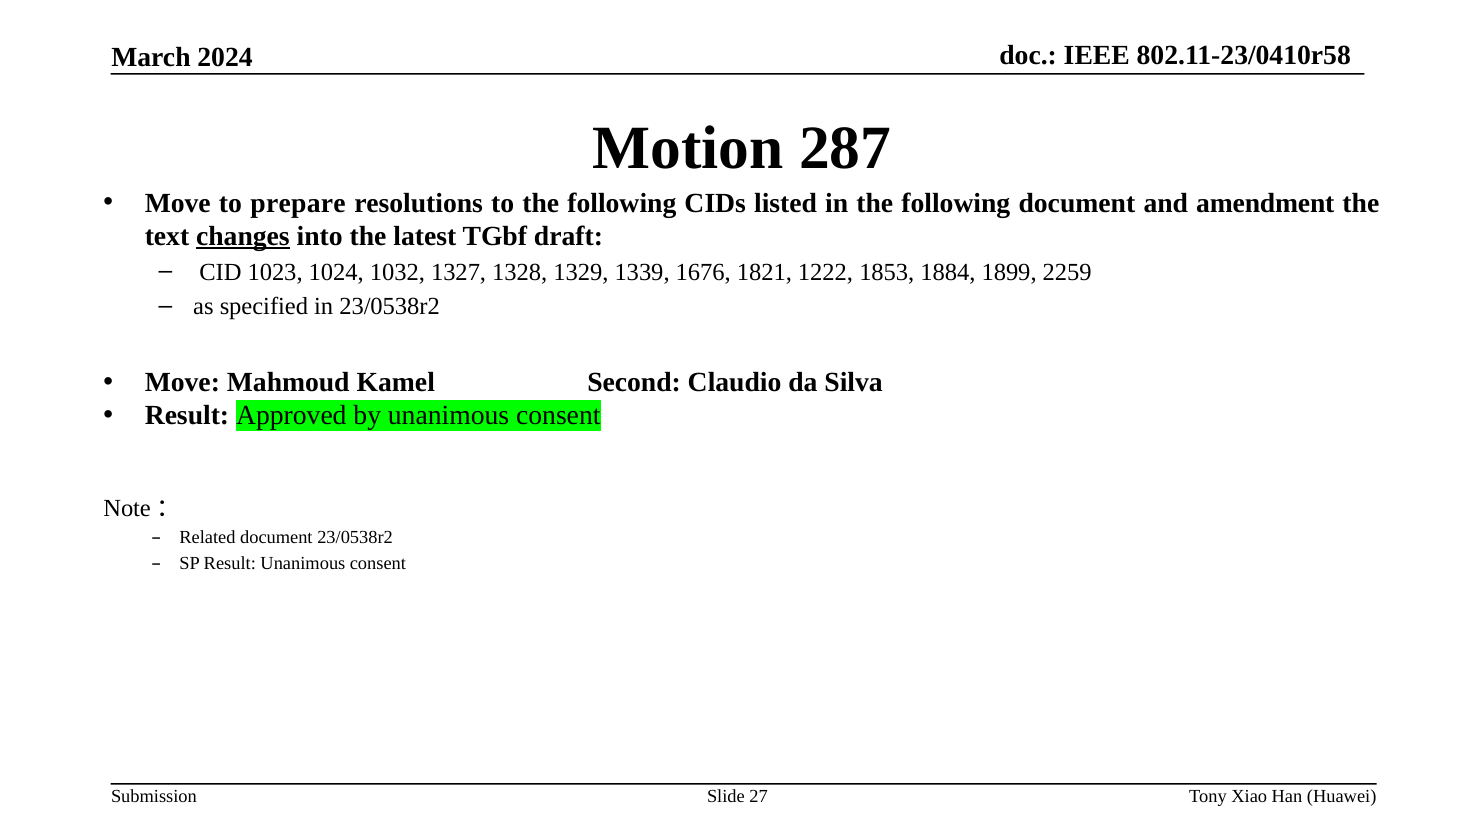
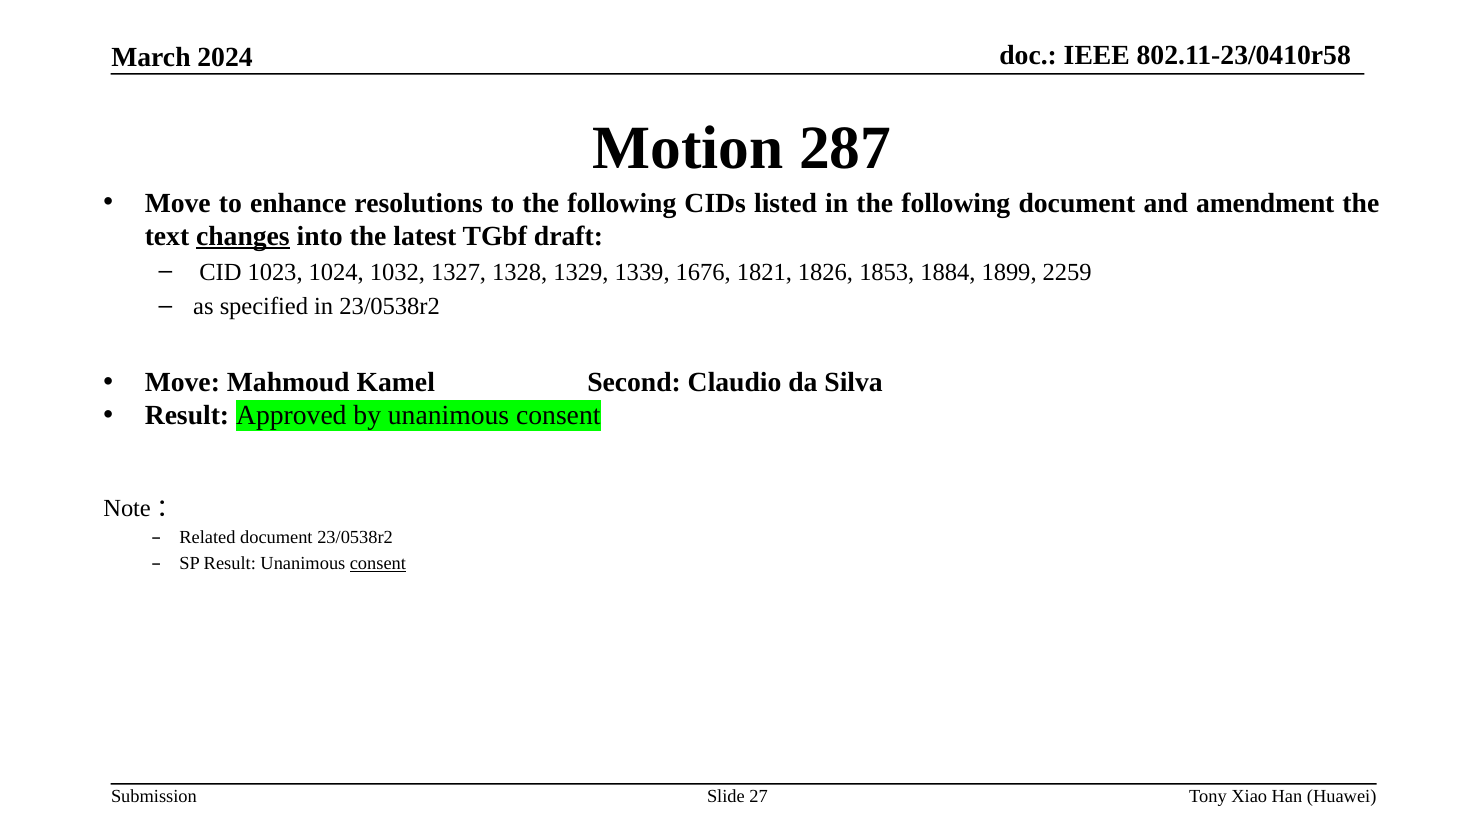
prepare: prepare -> enhance
1222: 1222 -> 1826
consent at (378, 563) underline: none -> present
